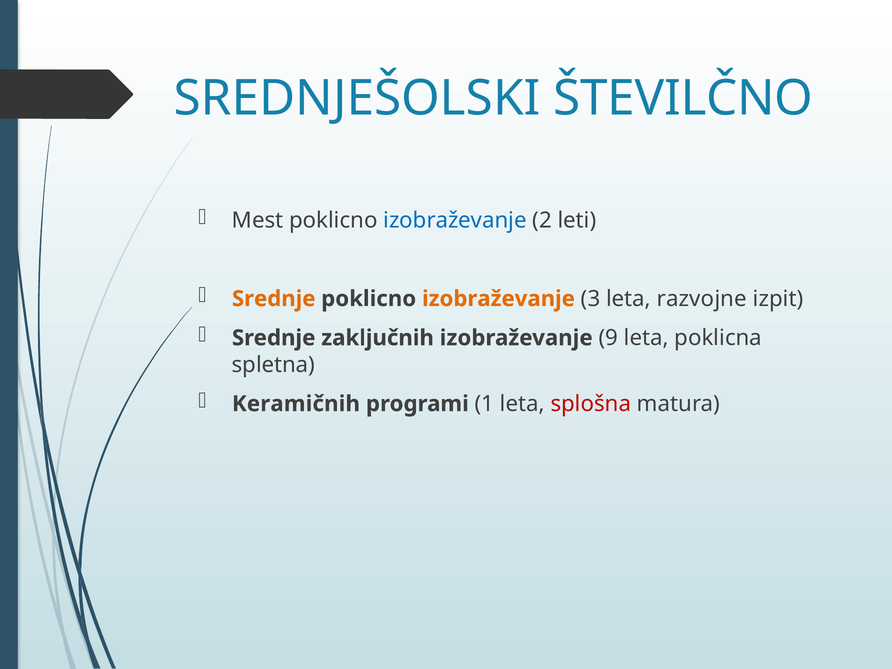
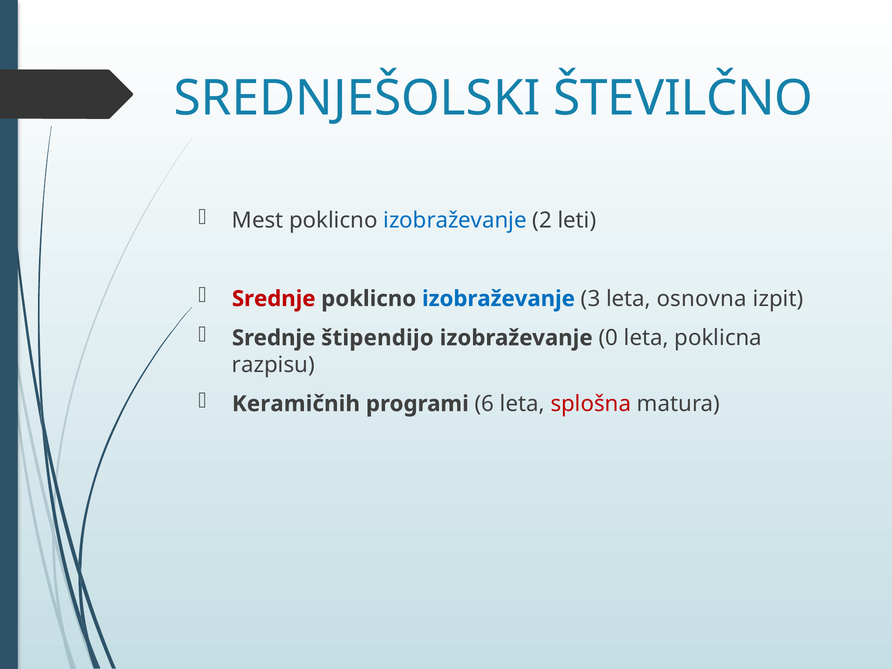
Srednje at (274, 299) colour: orange -> red
izobraževanje at (498, 299) colour: orange -> blue
razvojne: razvojne -> osnovna
zaključnih: zaključnih -> štipendijo
9: 9 -> 0
spletna: spletna -> razpisu
1: 1 -> 6
